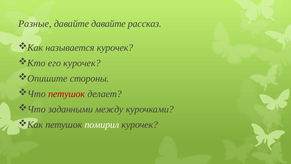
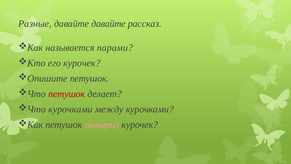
называется курочек: курочек -> парами
Опишите стороны: стороны -> петушок
Что заданными: заданными -> курочками
помирил colour: white -> pink
